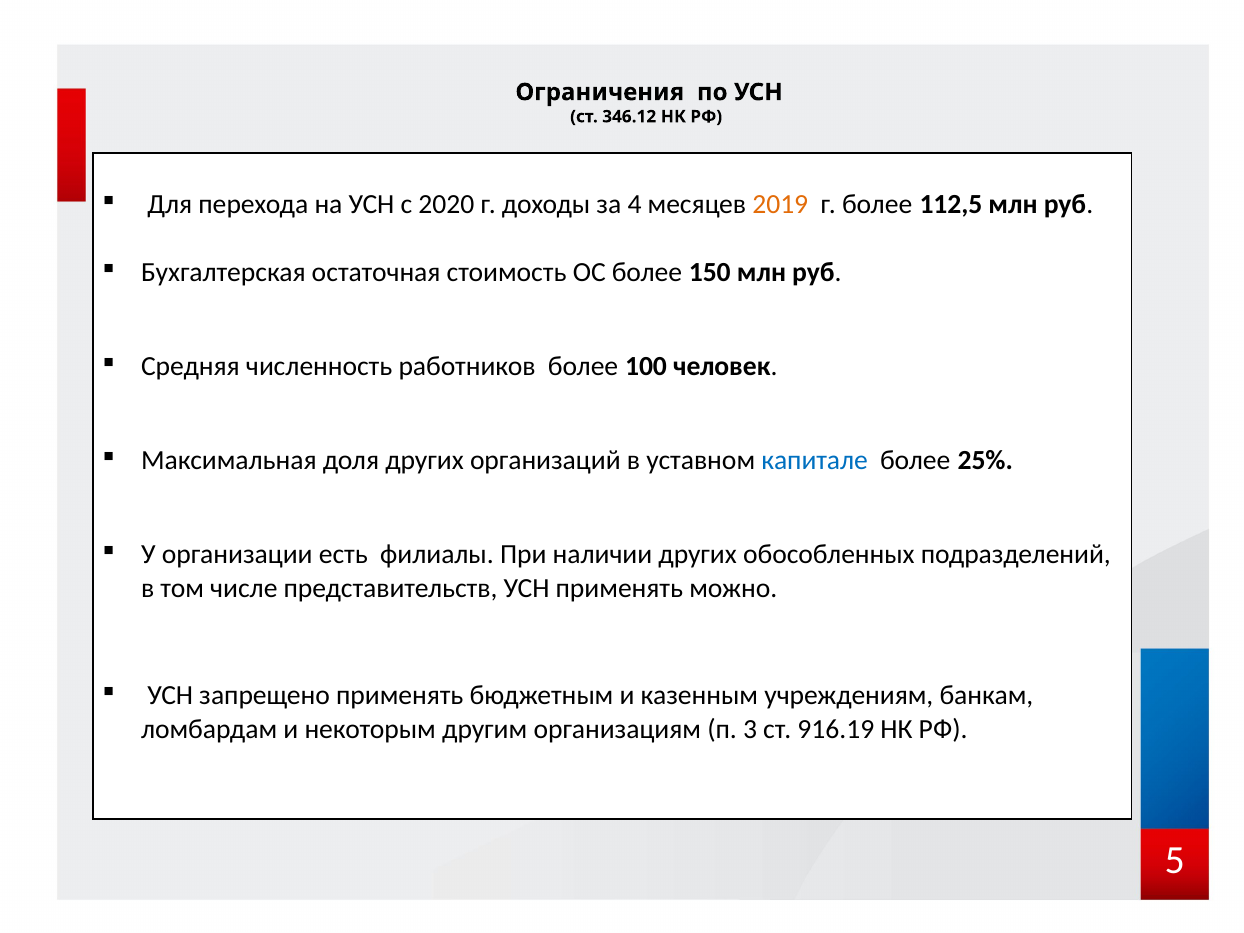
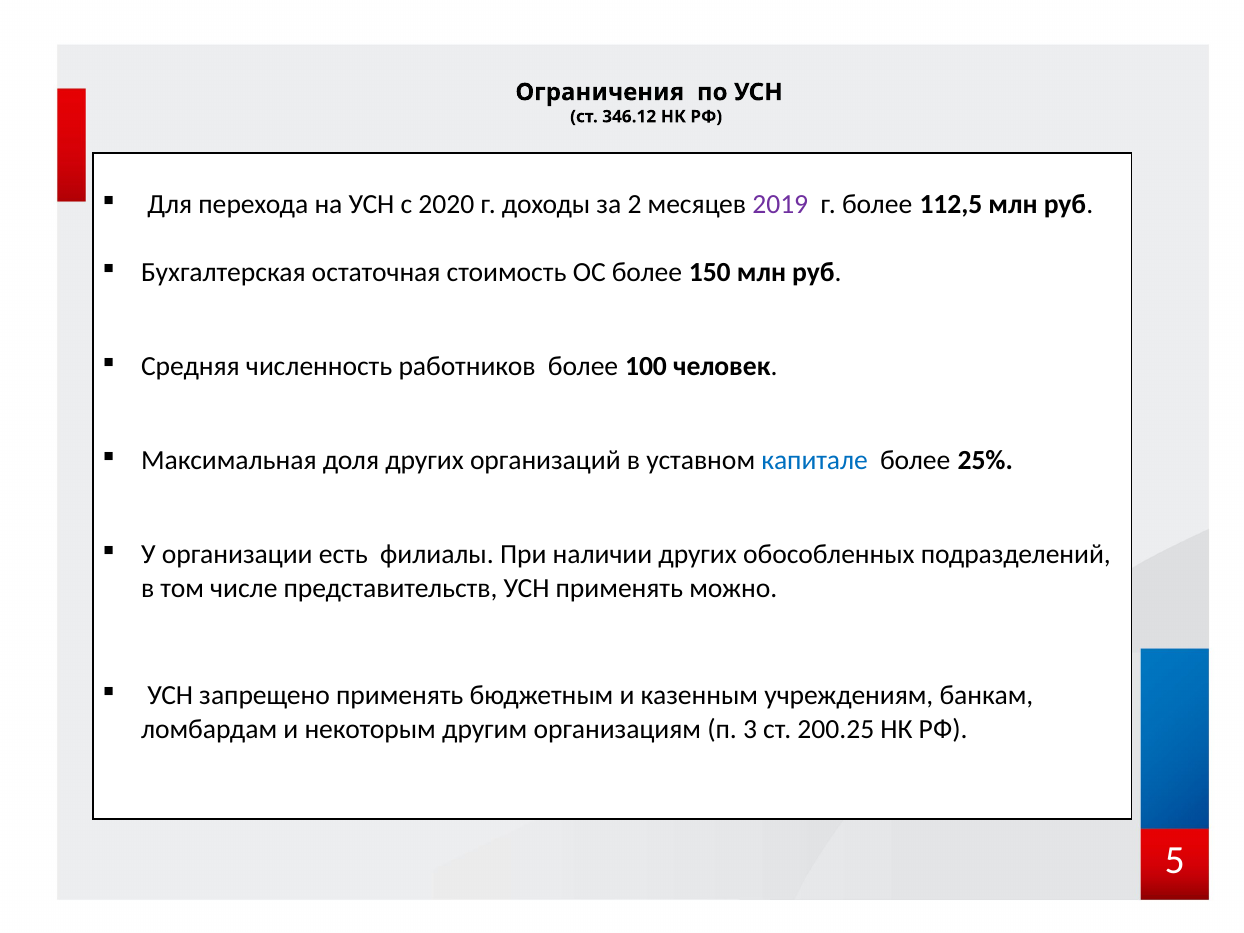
4: 4 -> 2
2019 colour: orange -> purple
916.19: 916.19 -> 200.25
